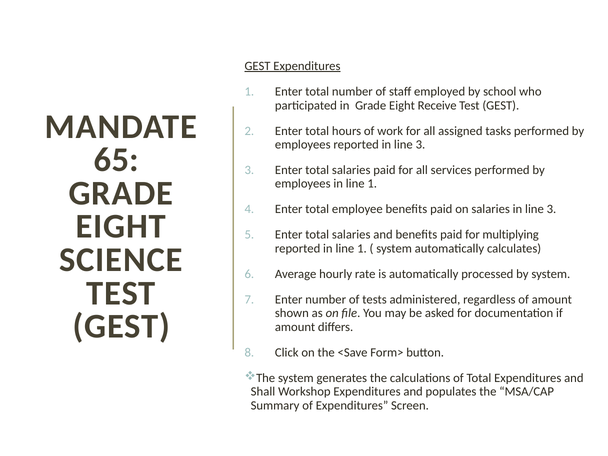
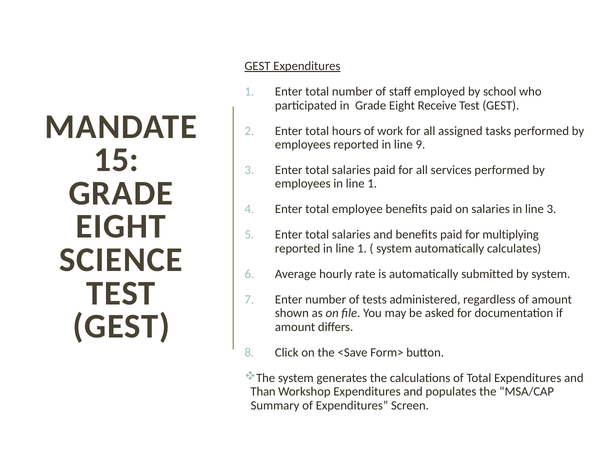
reported in line 3: 3 -> 9
65: 65 -> 15
processed: processed -> submitted
Shall: Shall -> Than
